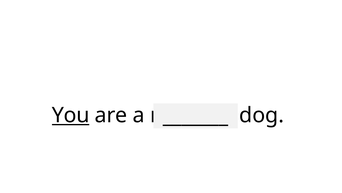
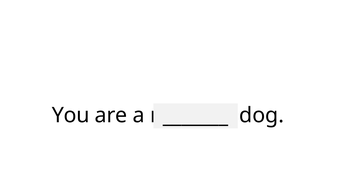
You underline: present -> none
